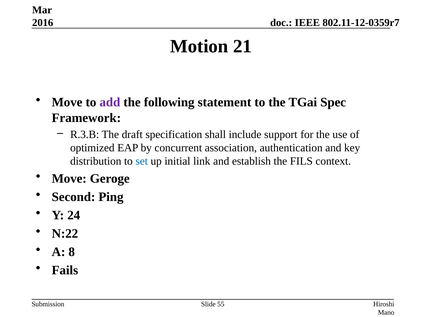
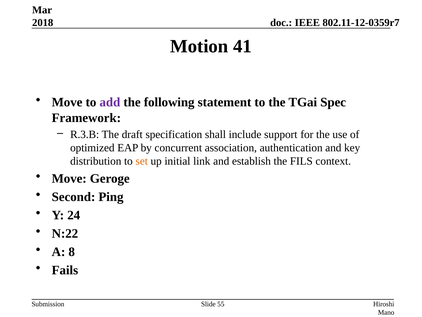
2016: 2016 -> 2018
21: 21 -> 41
set colour: blue -> orange
